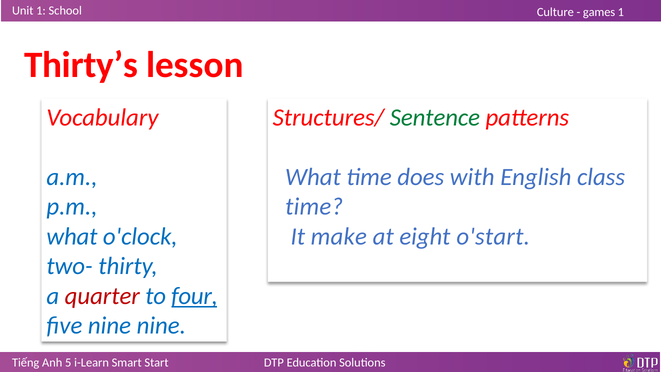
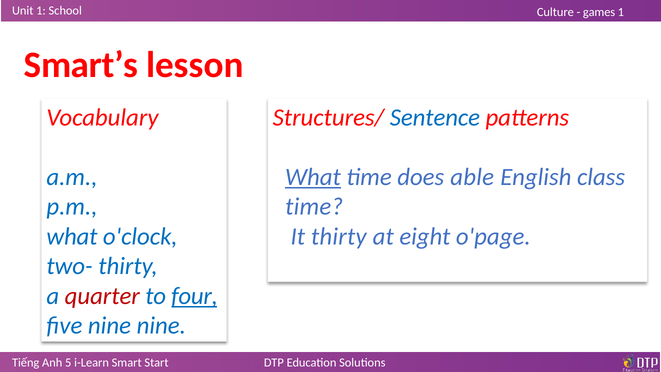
Thirty’s: Thirty’s -> Smart’s
Sentence colour: green -> blue
What at (313, 177) underline: none -> present
with: with -> able
It make: make -> thirty
o'start: o'start -> o'page
